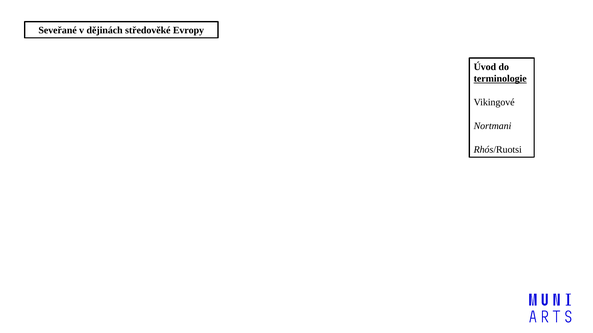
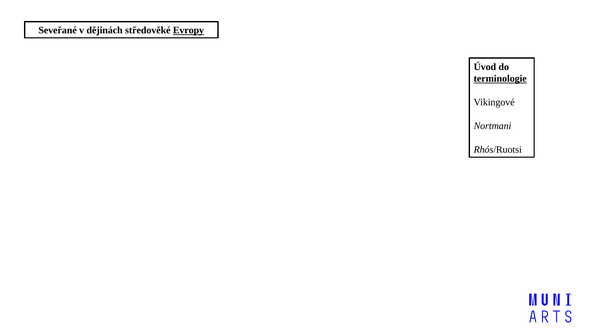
Evropy underline: none -> present
